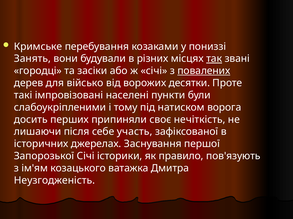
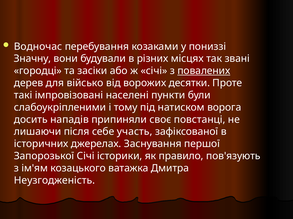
Кримське: Кримське -> Водночас
Занять: Занять -> Значну
так underline: present -> none
перших: перших -> нападів
нечіткість: нечіткість -> повстанці
